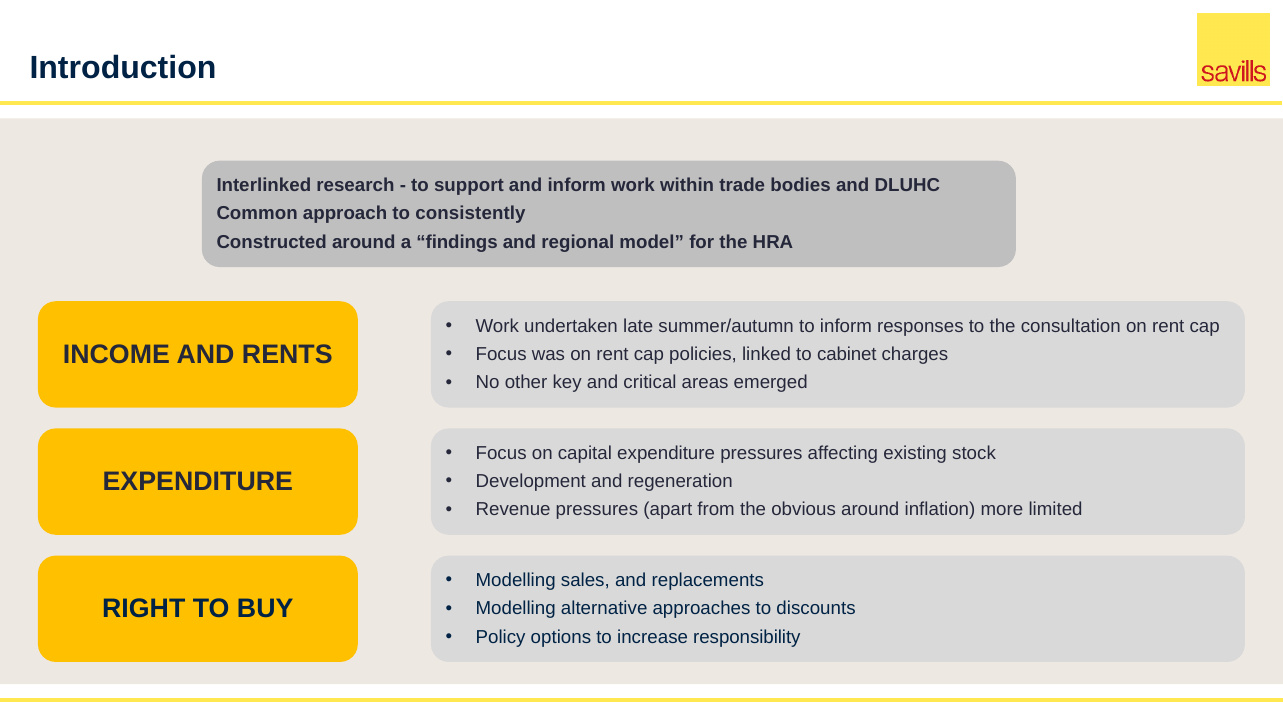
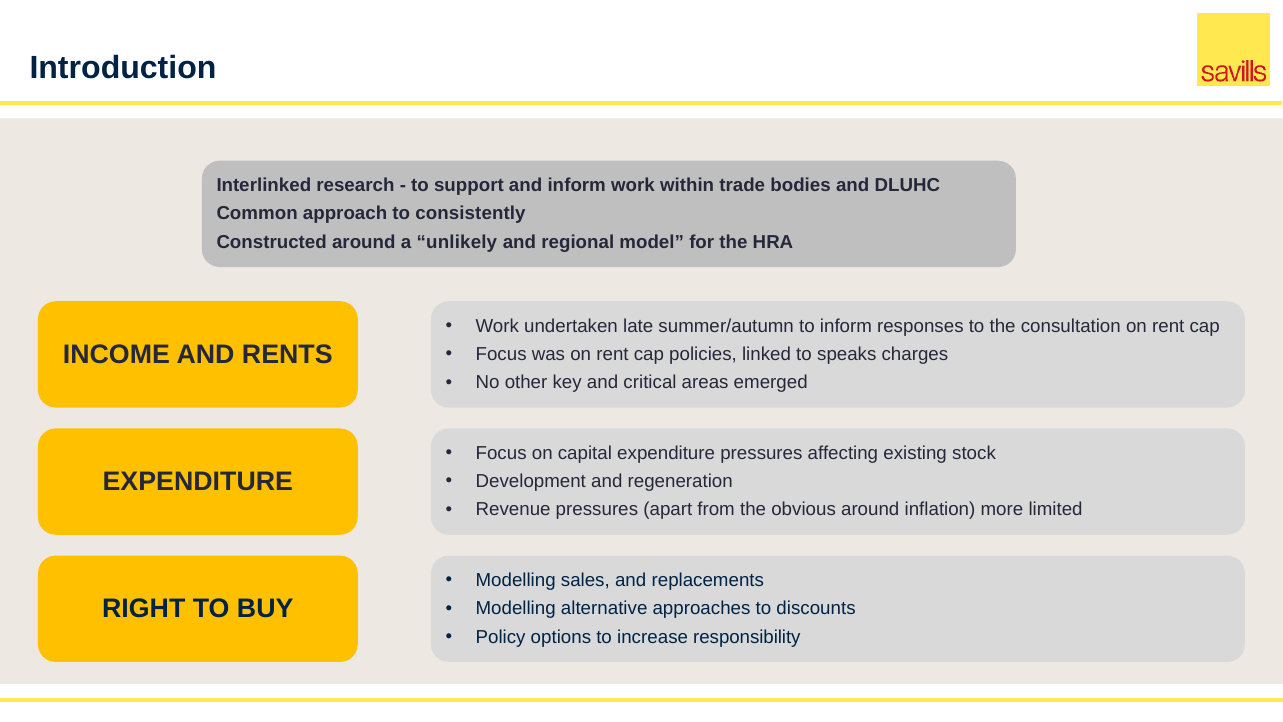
findings: findings -> unlikely
cabinet: cabinet -> speaks
